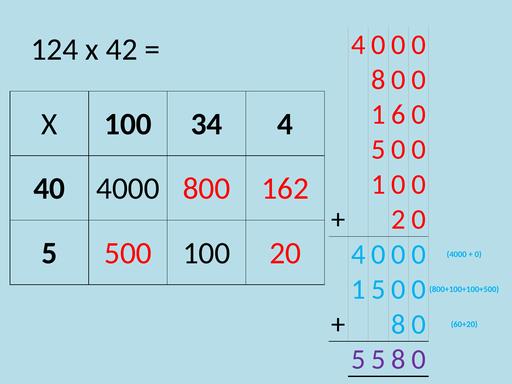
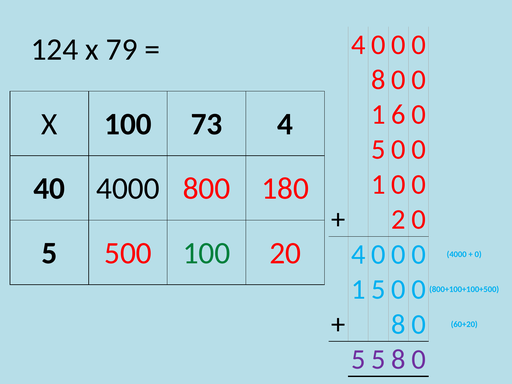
42: 42 -> 79
34: 34 -> 73
162: 162 -> 180
100 at (207, 253) colour: black -> green
